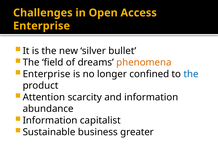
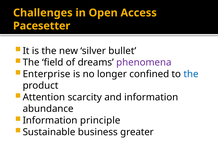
Enterprise at (42, 26): Enterprise -> Pacesetter
phenomena colour: orange -> purple
capitalist: capitalist -> principle
